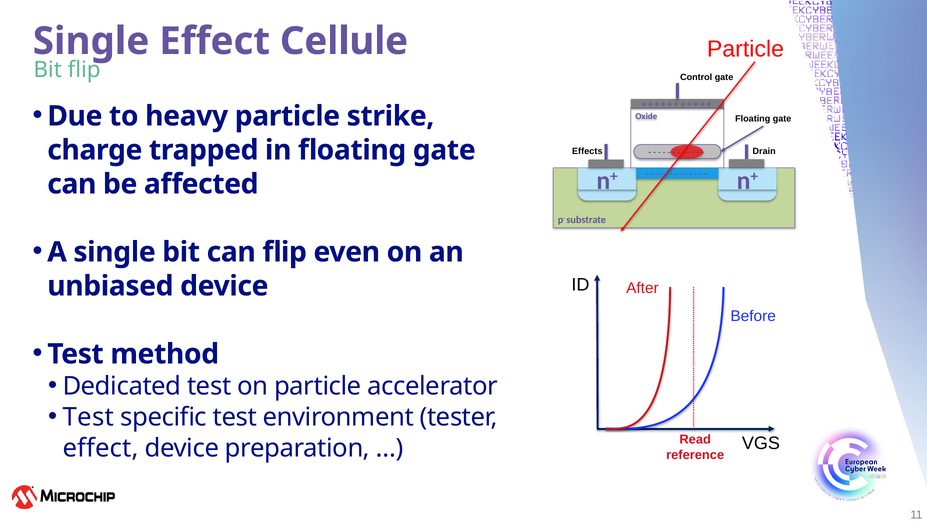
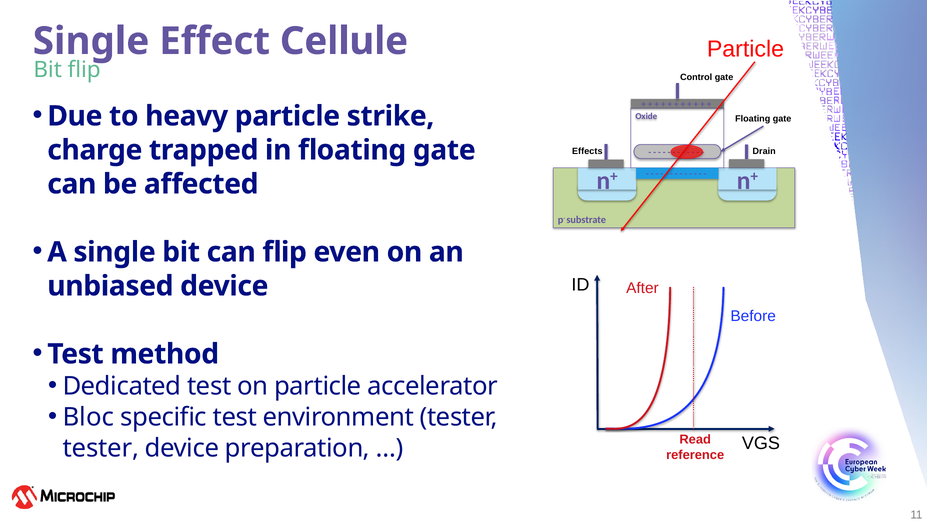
Test at (88, 417): Test -> Bloc
effect at (101, 448): effect -> tester
